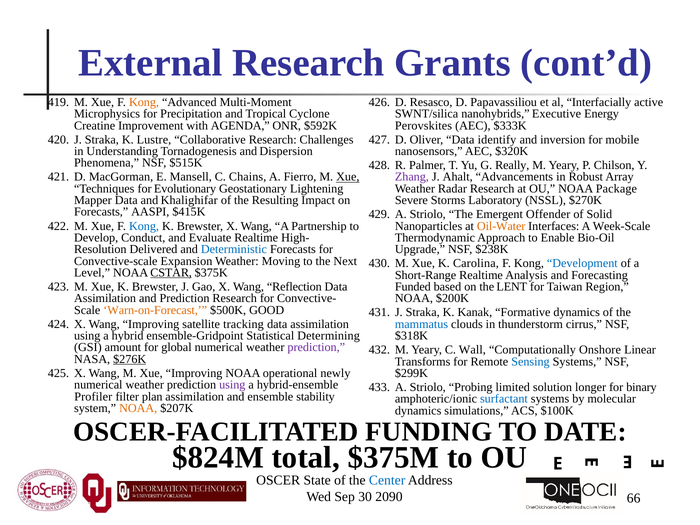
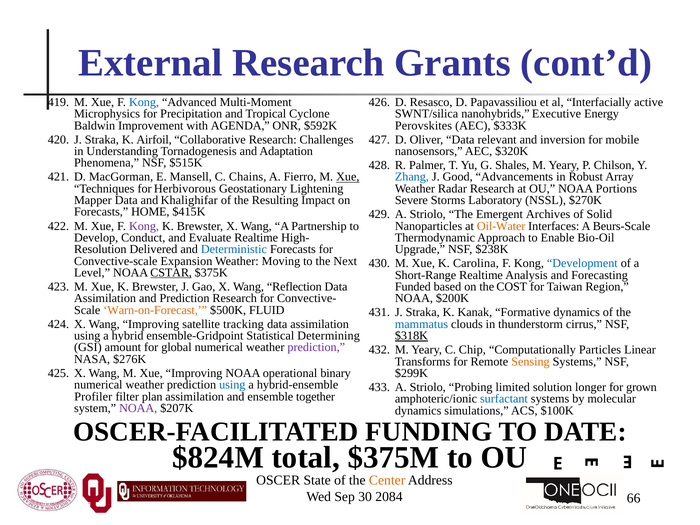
Kong at (144, 102) colour: orange -> blue
Creatine: Creatine -> Baldwin
Lustre: Lustre -> Airfoil
identify: identify -> relevant
Dispersion: Dispersion -> Adaptation
Really: Really -> Shales
Zhang colour: purple -> blue
Ahalt: Ahalt -> Good
Evolutionary: Evolutionary -> Herbivorous
Package: Package -> Portions
AASPI: AASPI -> HOME
Offender: Offender -> Archives
Kong at (144, 226) colour: blue -> purple
Week-Scale: Week-Scale -> Beurs-Scale
LENT: LENT -> COST
GOOD: GOOD -> FLUID
$318K underline: none -> present
Wall: Wall -> Chip
Onshore: Onshore -> Particles
$276K underline: present -> none
Sensing colour: blue -> orange
newly: newly -> binary
using at (232, 385) colour: purple -> blue
binary: binary -> grown
stability: stability -> together
NOAA at (138, 408) colour: orange -> purple
Center colour: blue -> orange
2090: 2090 -> 2084
